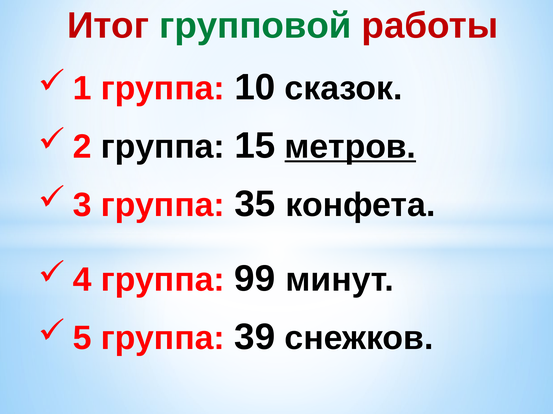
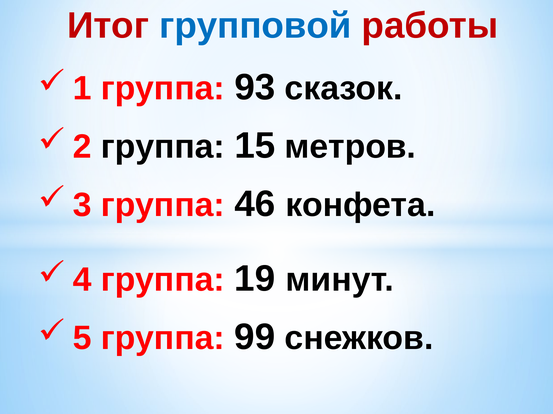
групповой colour: green -> blue
10: 10 -> 93
метров underline: present -> none
35: 35 -> 46
99: 99 -> 19
39: 39 -> 99
